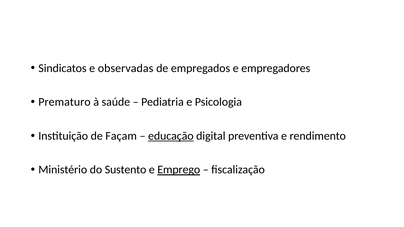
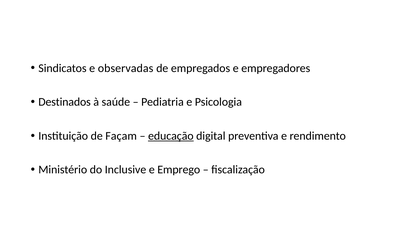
Prematuro: Prematuro -> Destinados
Sustento: Sustento -> Inclusive
Emprego underline: present -> none
